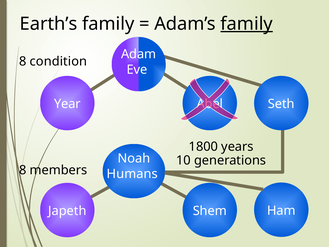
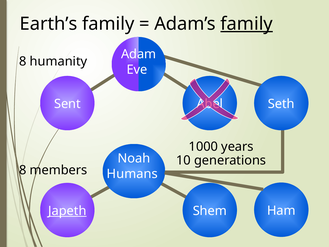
condition: condition -> humanity
Year: Year -> Sent
1800: 1800 -> 1000
Japeth underline: none -> present
